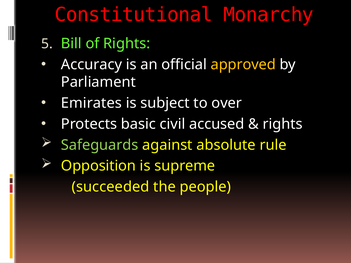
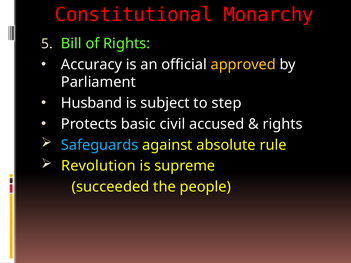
Emirates: Emirates -> Husband
over: over -> step
Safeguards colour: light green -> light blue
Opposition: Opposition -> Revolution
